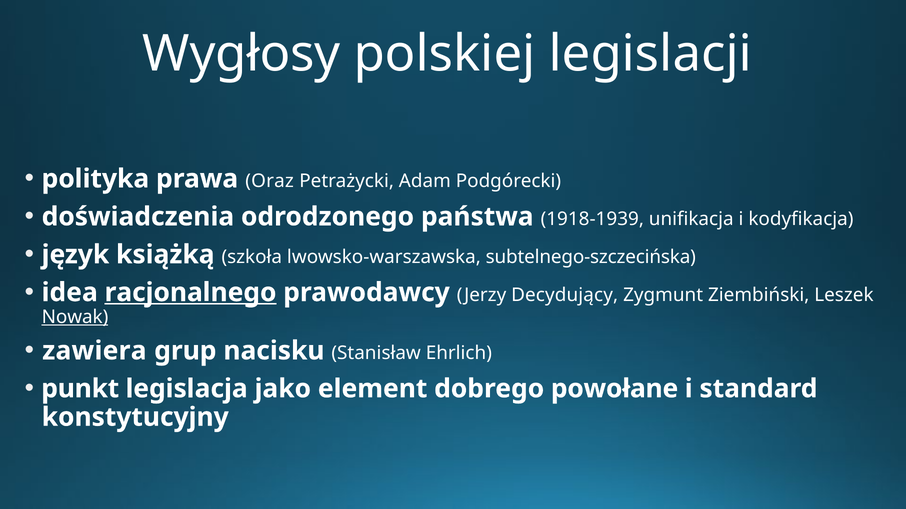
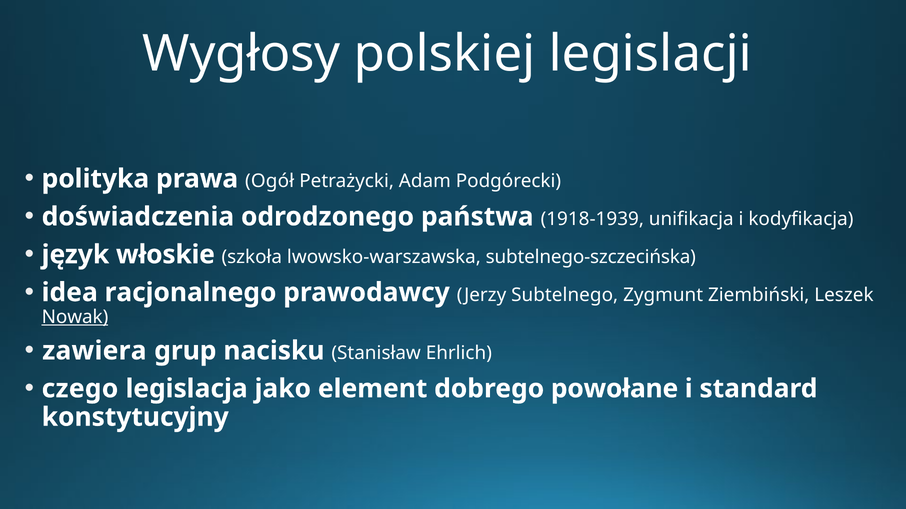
Oraz: Oraz -> Ogół
książką: książką -> włoskie
racjonalnego underline: present -> none
Decydujący: Decydujący -> Subtelnego
punkt: punkt -> czego
